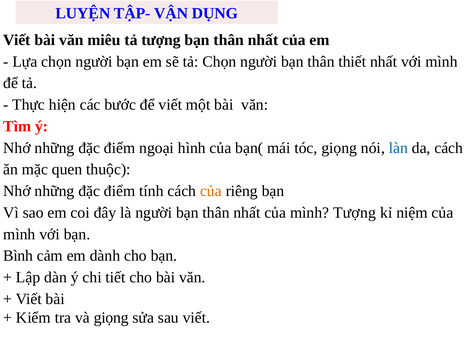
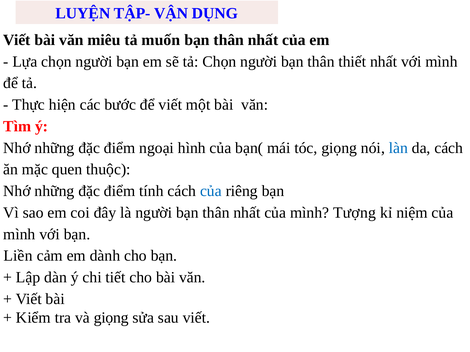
tả tượng: tượng -> muốn
của at (211, 191) colour: orange -> blue
Bình: Bình -> Liền
